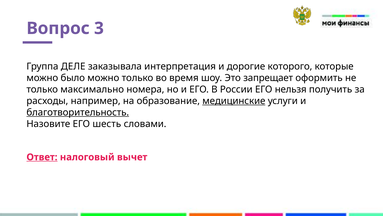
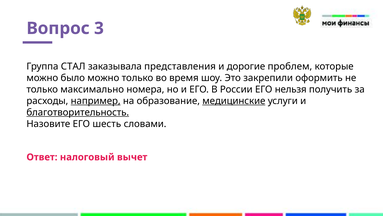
ДЕЛЕ: ДЕЛЕ -> СТАЛ
интерпретация: интерпретация -> представления
которого: которого -> проблем
запрещает: запрещает -> закрепили
например underline: none -> present
Ответ underline: present -> none
